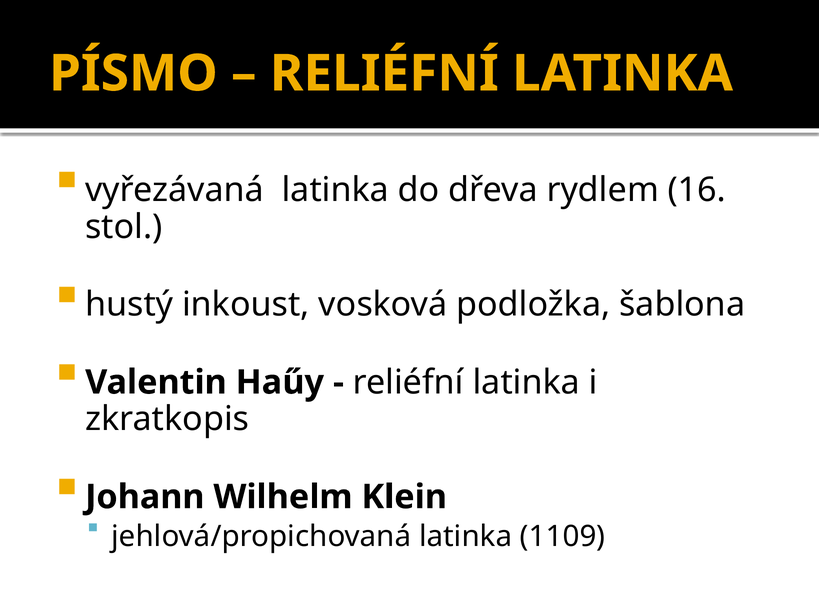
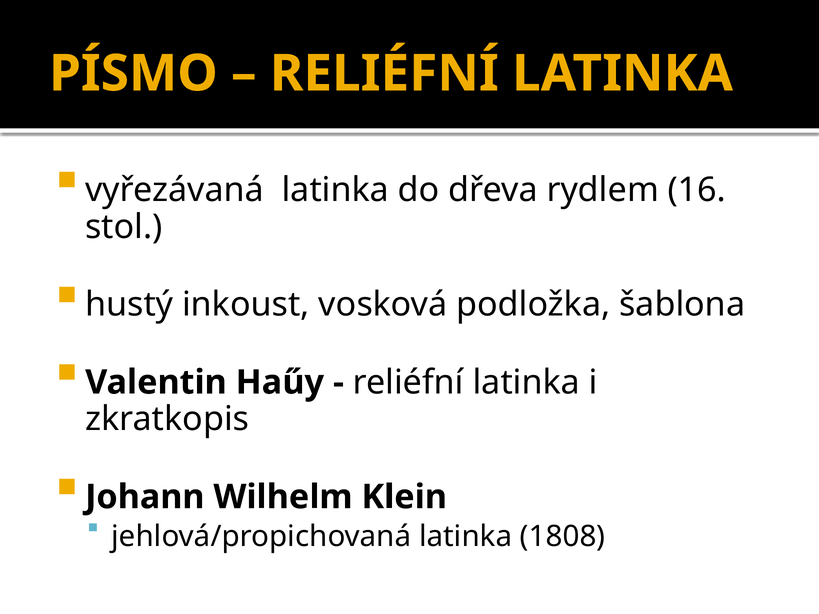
1109: 1109 -> 1808
